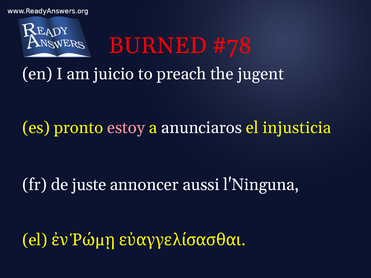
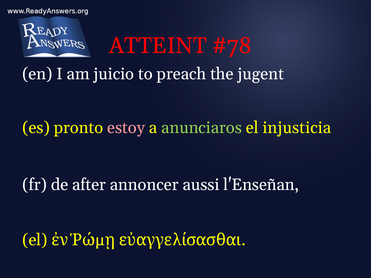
BURNED: BURNED -> ATTEINT
anunciaros colour: white -> light green
juste: juste -> after
l'Ninguna: l'Ninguna -> l'Enseñan
